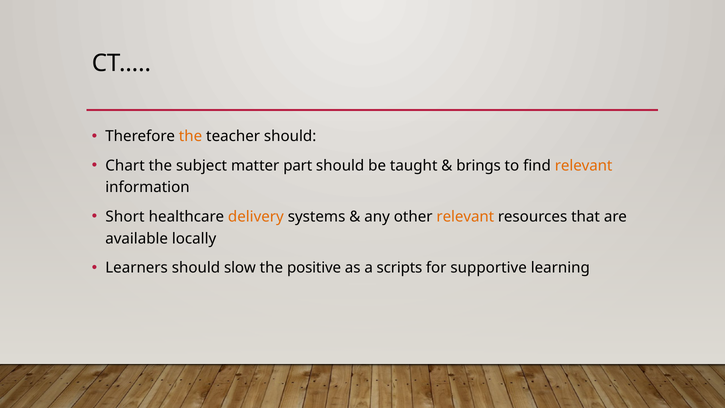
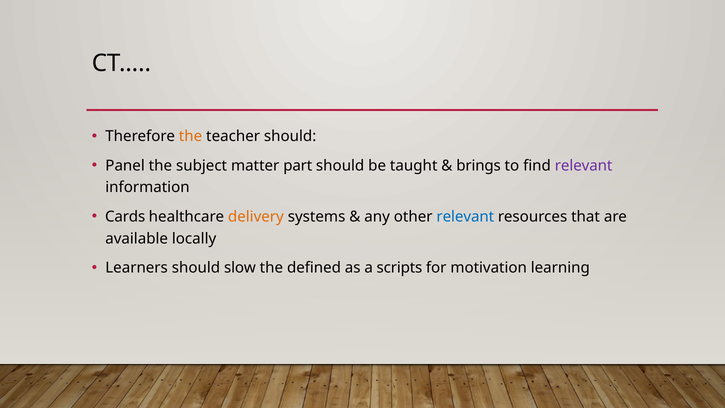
Chart: Chart -> Panel
relevant at (584, 166) colour: orange -> purple
Short: Short -> Cards
relevant at (465, 217) colour: orange -> blue
positive: positive -> defined
supportive: supportive -> motivation
